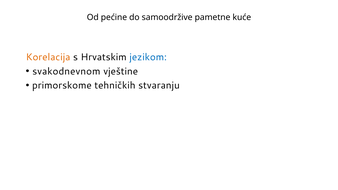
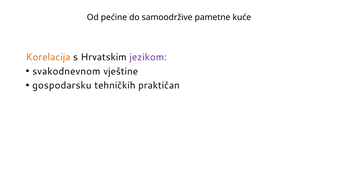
jezikom colour: blue -> purple
primorskome: primorskome -> gospodarsku
stvaranju: stvaranju -> praktičan
